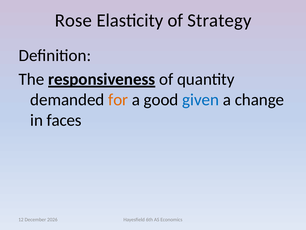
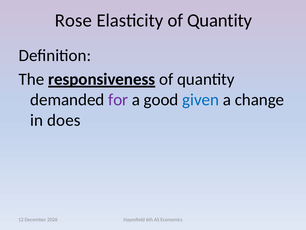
Elasticity of Strategy: Strategy -> Quantity
for colour: orange -> purple
faces: faces -> does
